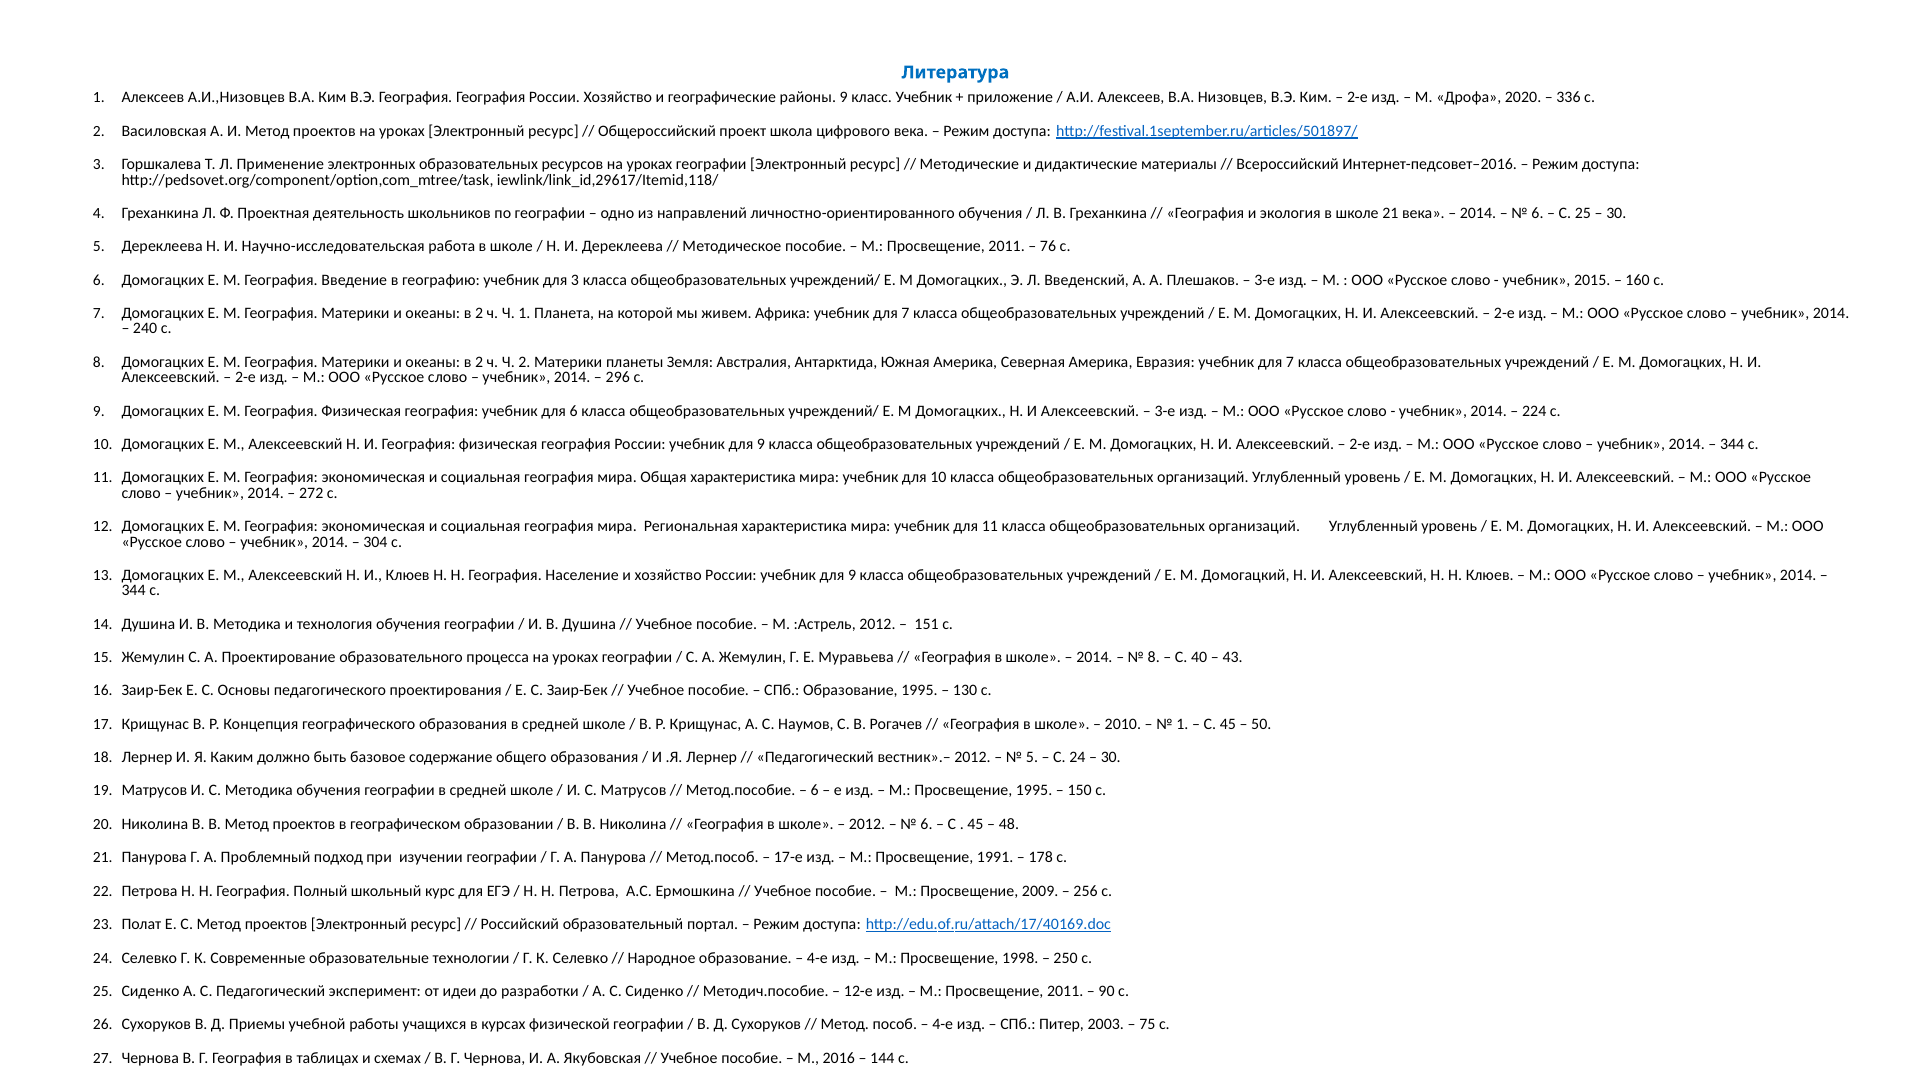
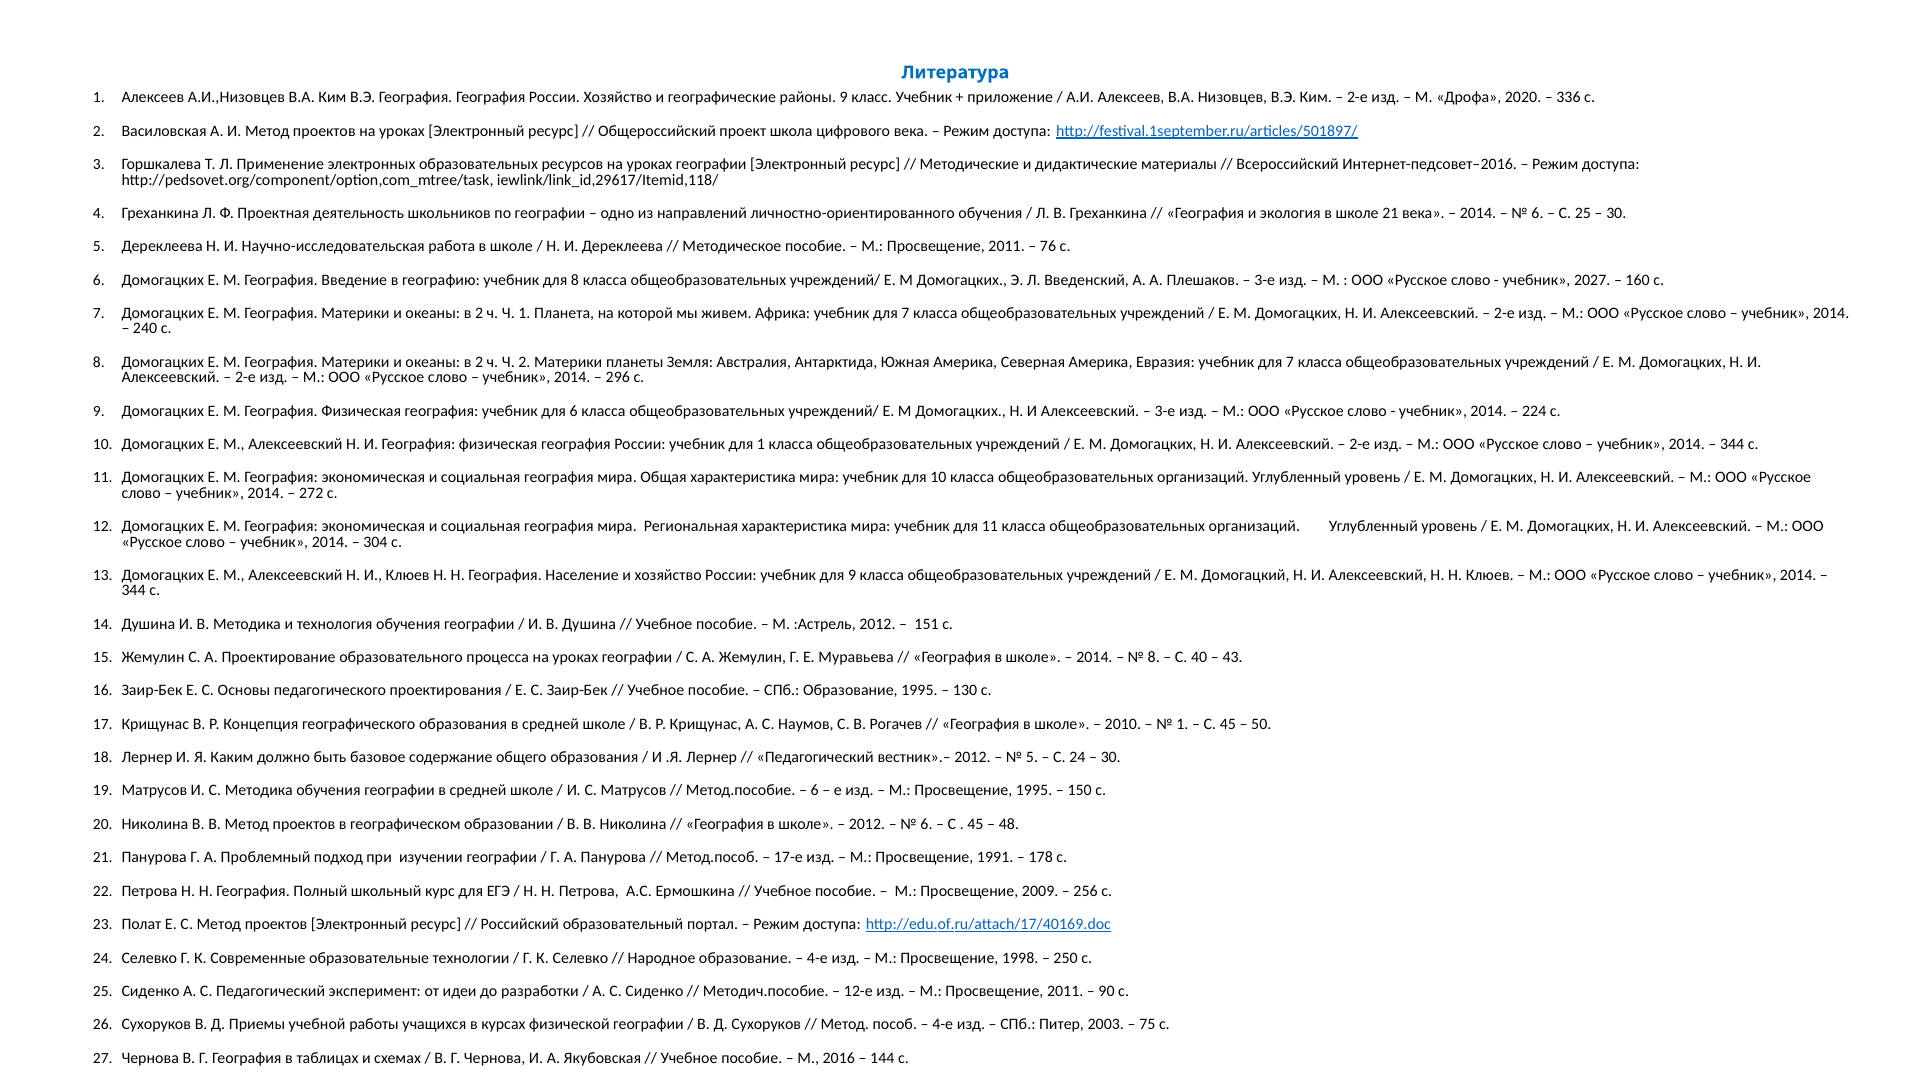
для 3: 3 -> 8
2015: 2015 -> 2027
9 at (761, 444): 9 -> 1
